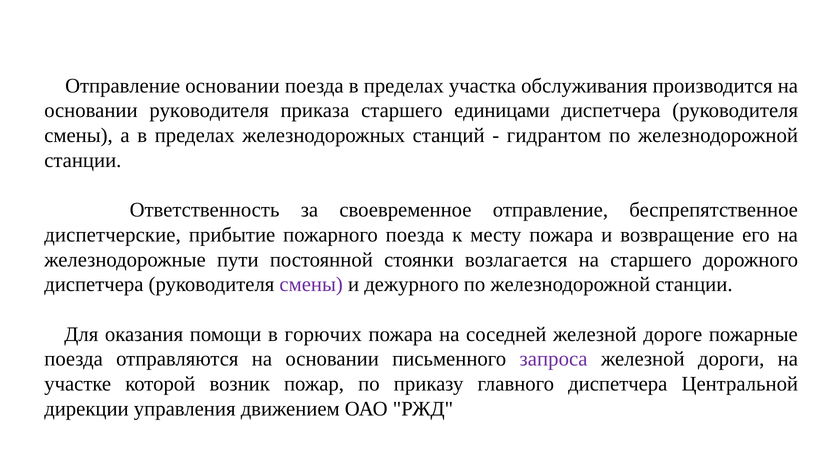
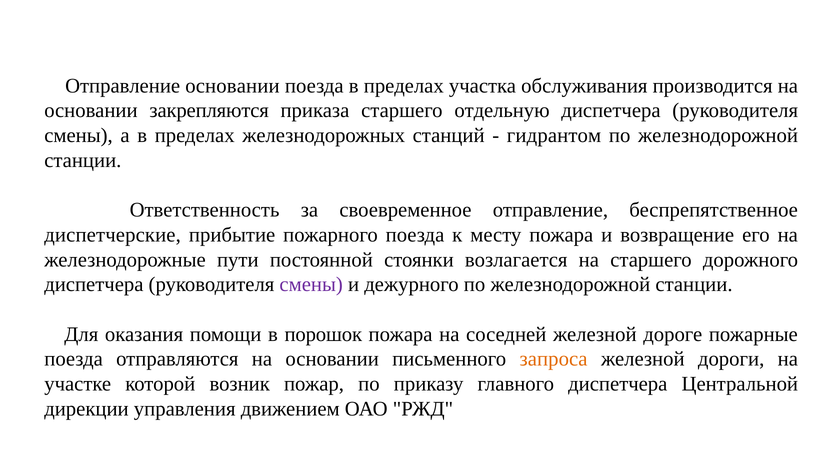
основании руководителя: руководителя -> закрепляются
единицами: единицами -> отдельную
горючих: горючих -> порошок
запроса colour: purple -> orange
